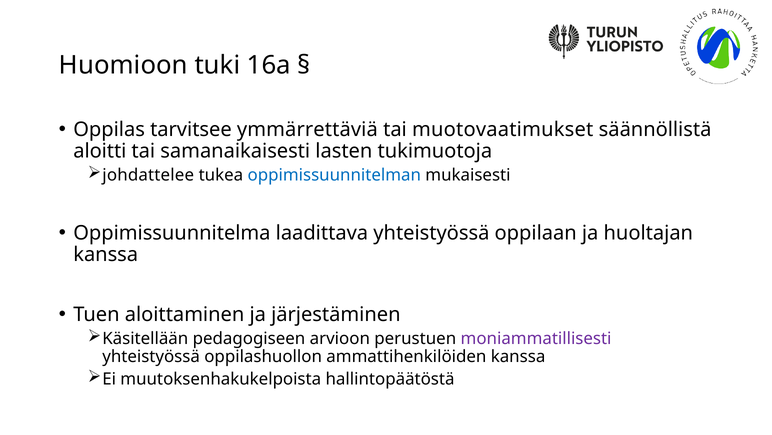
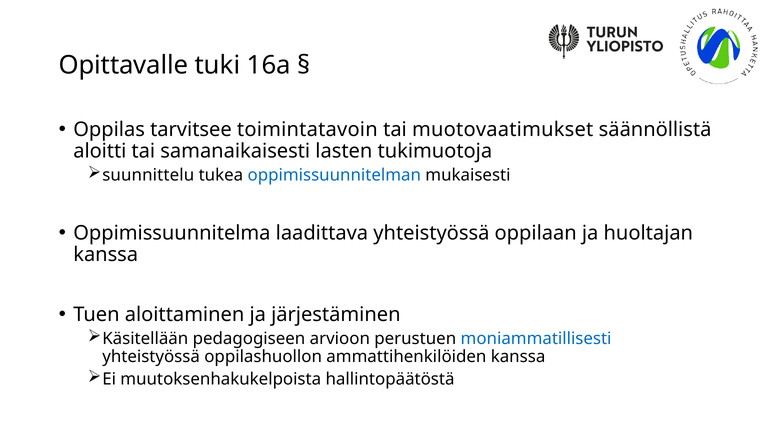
Huomioon: Huomioon -> Opittavalle
ymmärrettäviä: ymmärrettäviä -> toimintatavoin
johdattelee: johdattelee -> suunnittelu
moniammatillisesti colour: purple -> blue
